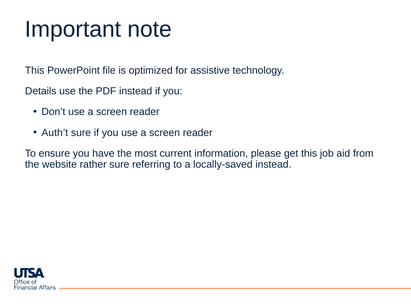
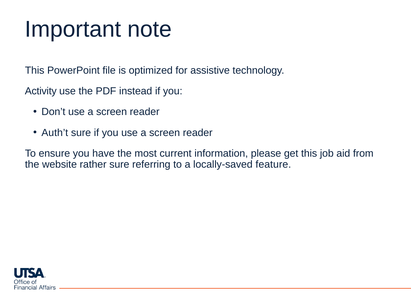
Details: Details -> Activity
locally-saved instead: instead -> feature
